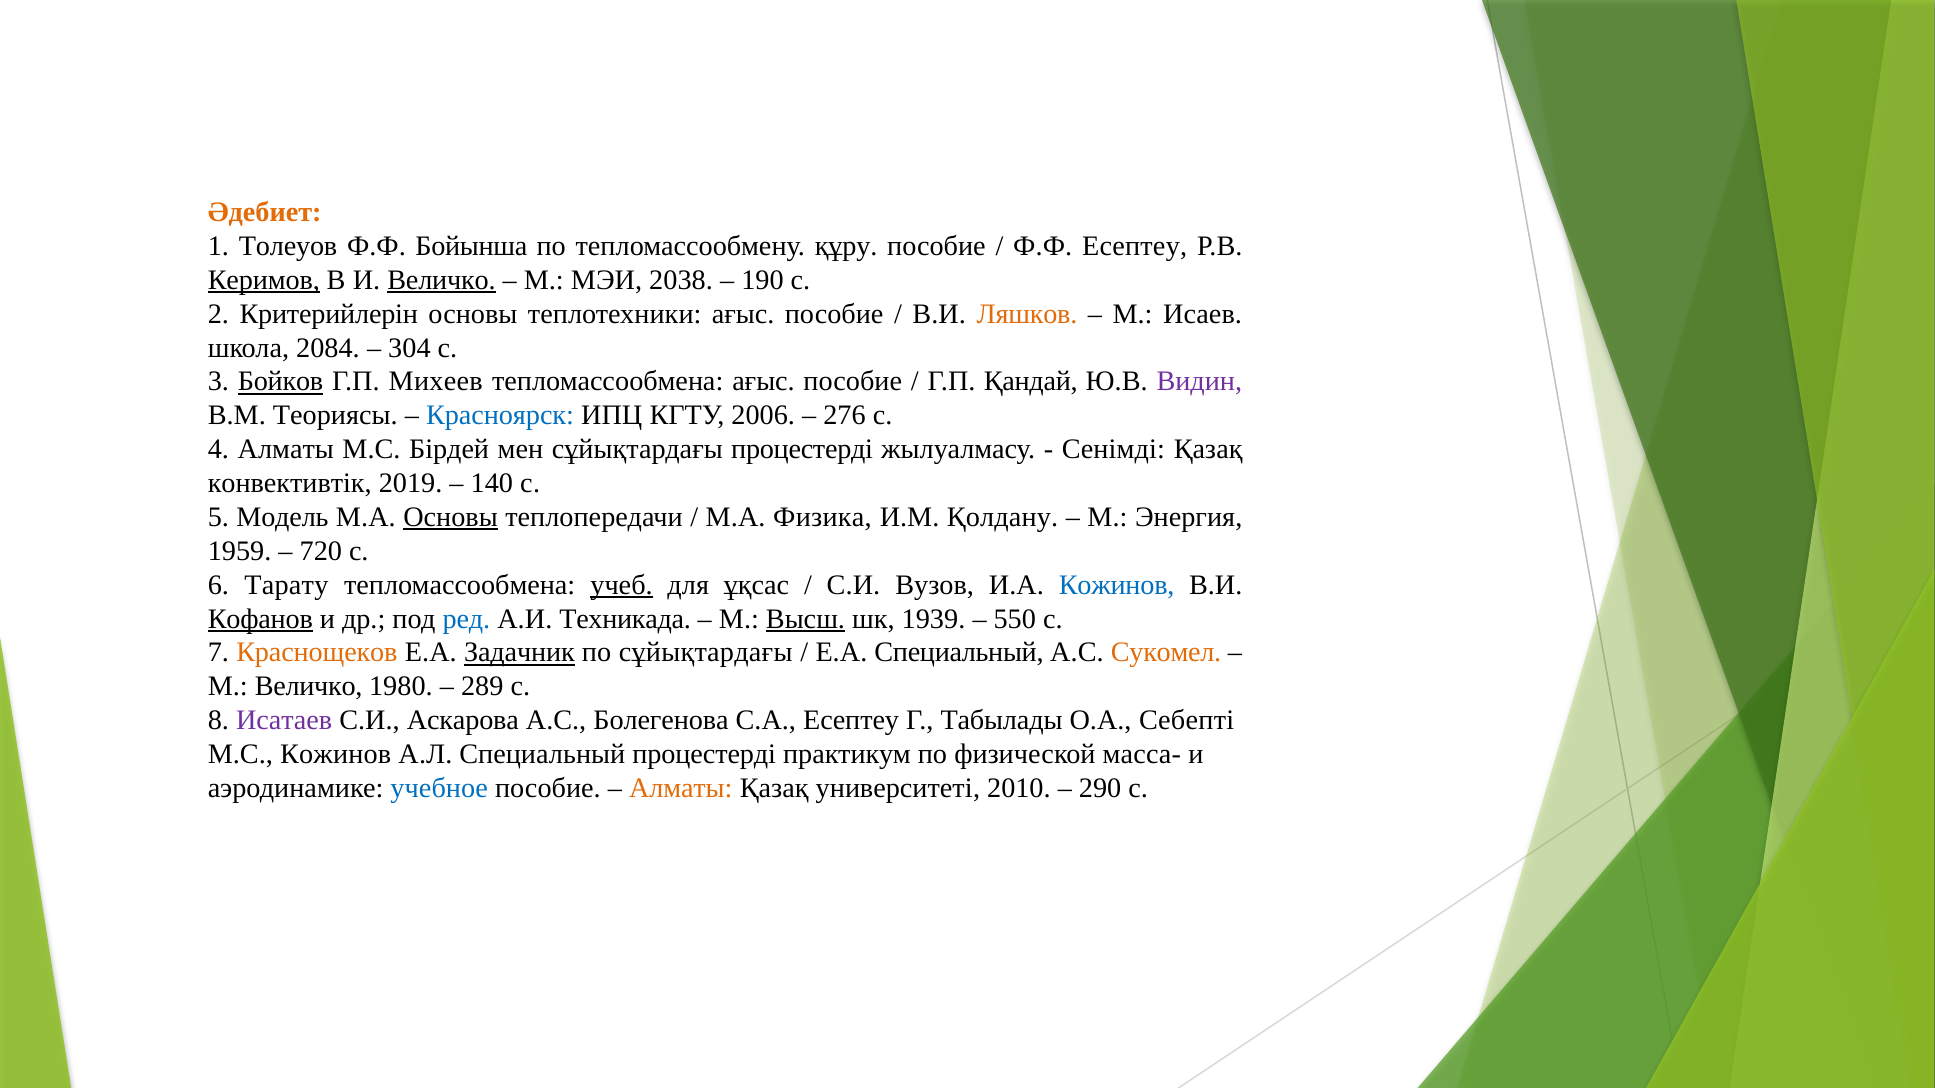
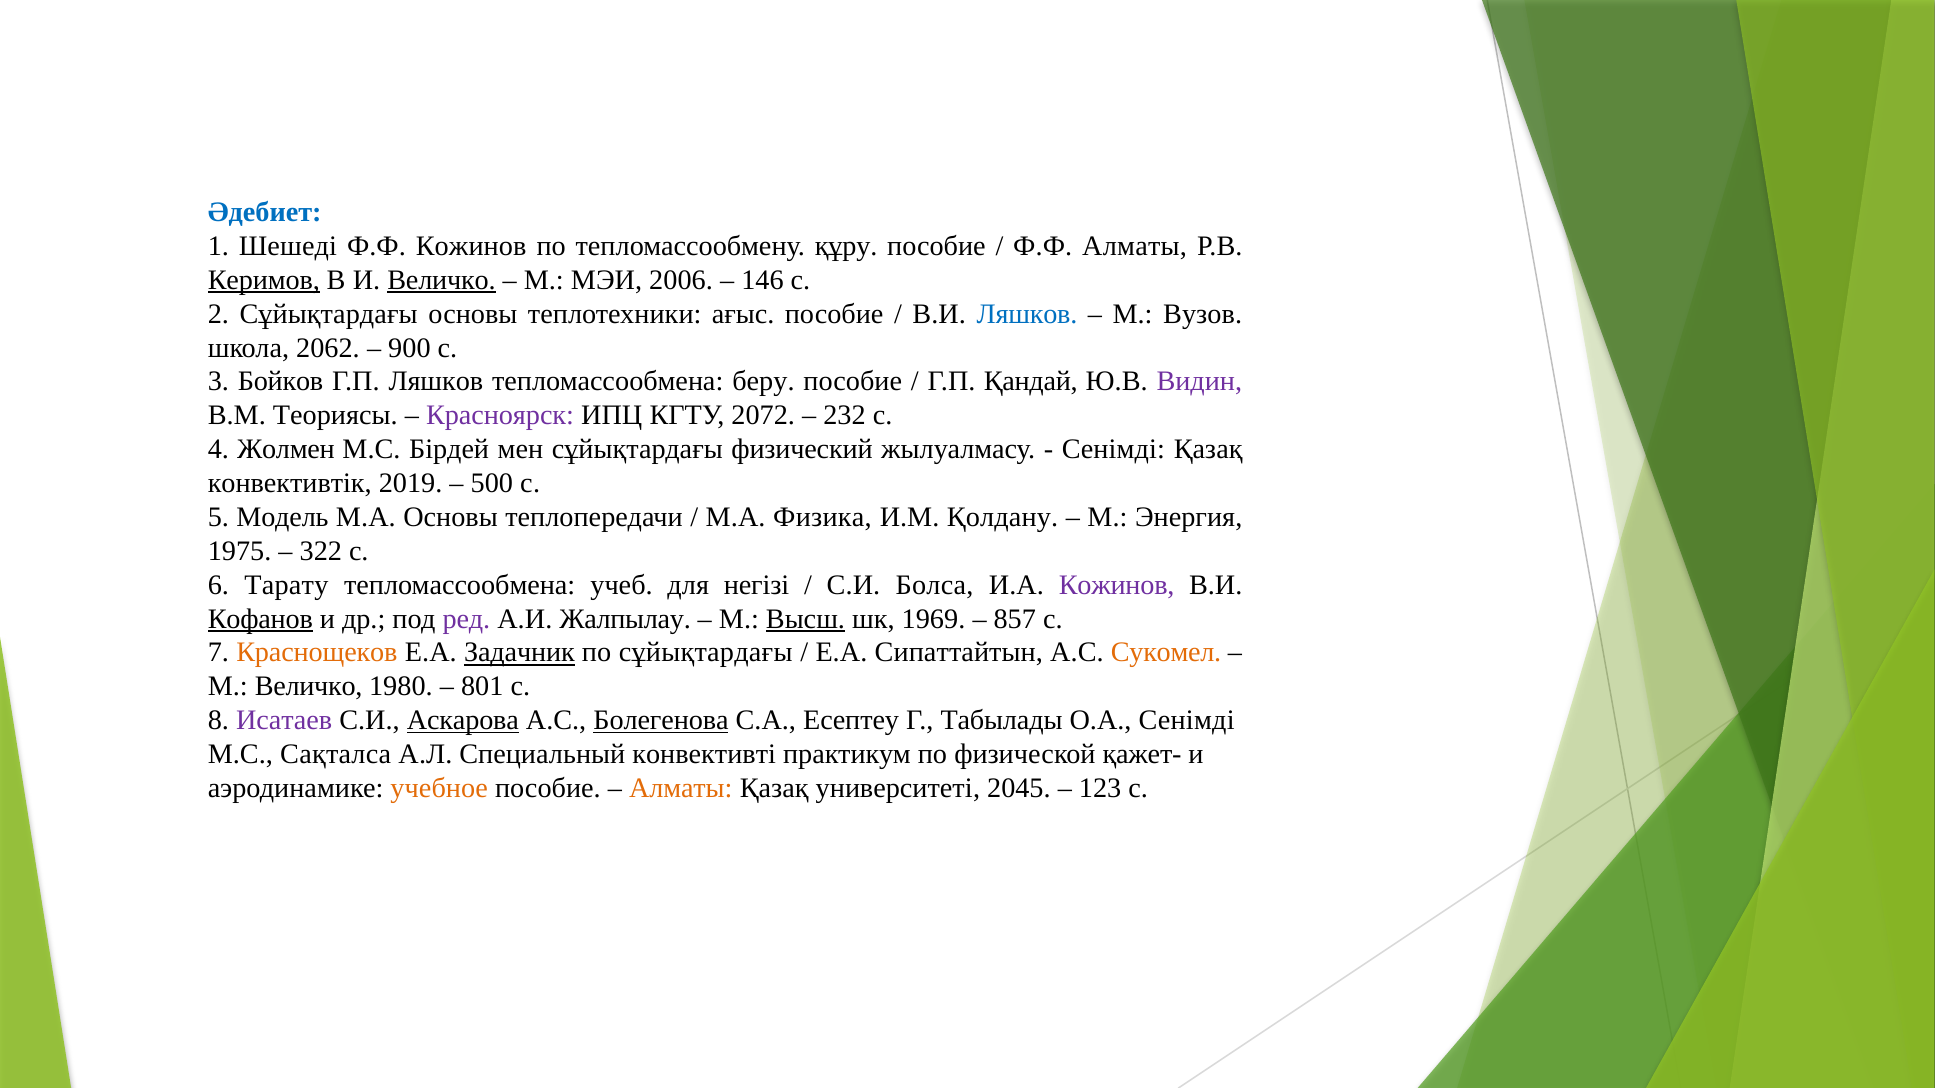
Әдебиет colour: orange -> blue
Толеуов: Толеуов -> Шешеді
Ф.Ф Бойынша: Бойынша -> Кожинов
Ф.Ф Есептеу: Есептеу -> Алматы
2038: 2038 -> 2006
190: 190 -> 146
2 Критерийлерін: Критерийлерін -> Сұйықтардағы
Ляшков at (1027, 314) colour: orange -> blue
Исаев: Исаев -> Вузов
2084: 2084 -> 2062
304: 304 -> 900
Бойков underline: present -> none
Г.П Михеев: Михеев -> Ляшков
тепломассообмена ағыс: ағыс -> беру
Красноярск colour: blue -> purple
2006: 2006 -> 2072
276: 276 -> 232
4 Алматы: Алматы -> Жолмен
сұйықтардағы процестерді: процестерді -> физический
140: 140 -> 500
Основы at (451, 517) underline: present -> none
1959: 1959 -> 1975
720: 720 -> 322
учеб underline: present -> none
ұқсас: ұқсас -> негізі
Вузов: Вузов -> Болса
Кожинов at (1117, 585) colour: blue -> purple
ред colour: blue -> purple
Техникада: Техникада -> Жалпылау
1939: 1939 -> 1969
550: 550 -> 857
Е.А Специальный: Специальный -> Сипаттайтын
289: 289 -> 801
Аскарова underline: none -> present
Болегенова underline: none -> present
О.А Себепті: Себепті -> Сенімді
М.С Кожинов: Кожинов -> Сақталса
Специальный процестерді: процестерді -> конвективті
масса-: масса- -> қажет-
учебное colour: blue -> orange
2010: 2010 -> 2045
290: 290 -> 123
